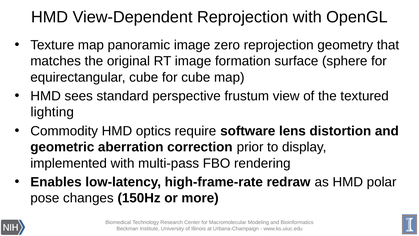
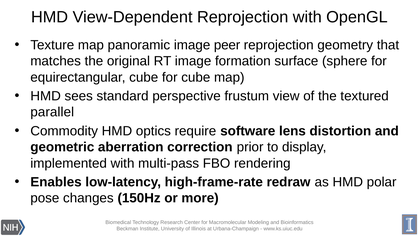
zero: zero -> peer
lighting: lighting -> parallel
